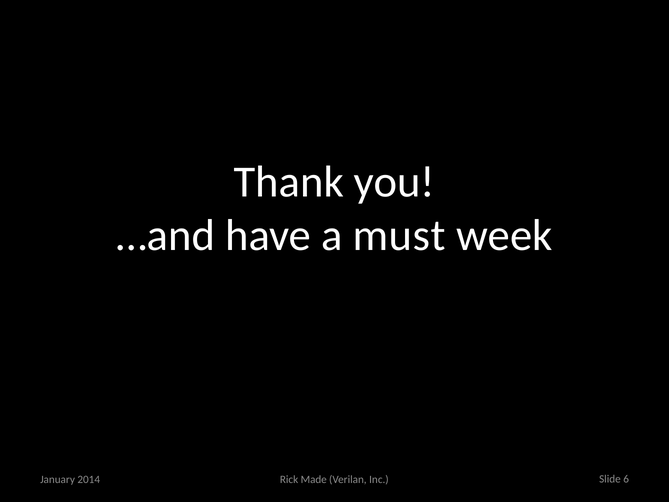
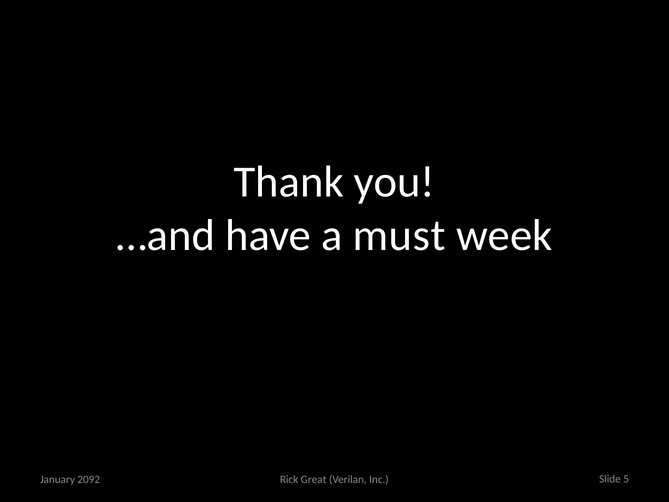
2014: 2014 -> 2092
Made: Made -> Great
6: 6 -> 5
